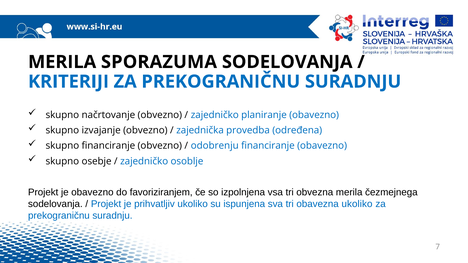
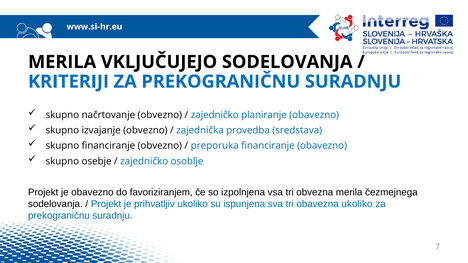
SPORAZUMA: SPORAZUMA -> VKLJUČUJEJO
određena: određena -> sredstava
odobrenju: odobrenju -> preporuka
